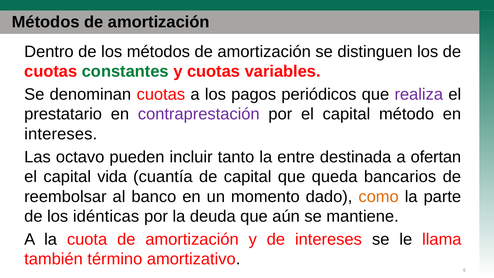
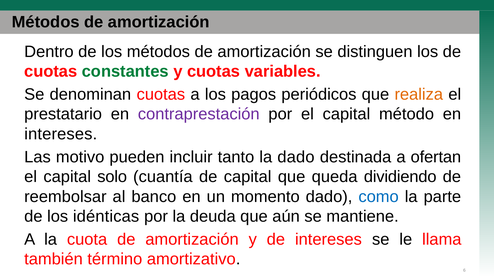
realiza colour: purple -> orange
octavo: octavo -> motivo
la entre: entre -> dado
vida: vida -> solo
bancarios: bancarios -> dividiendo
como colour: orange -> blue
